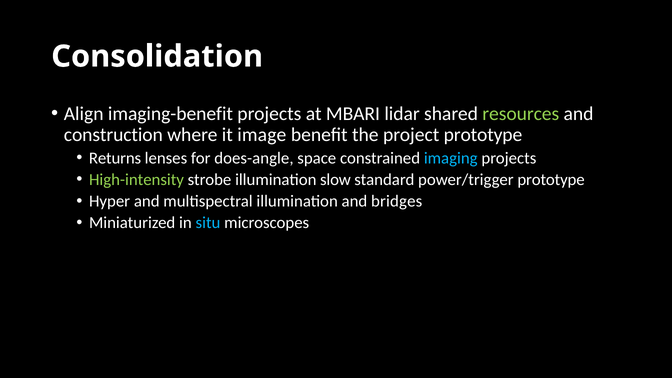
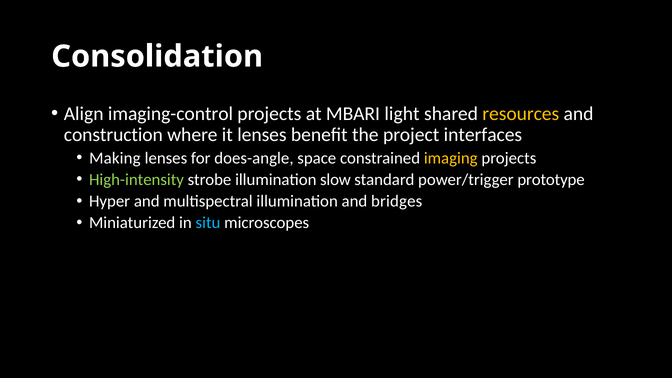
imaging-benefit: imaging-benefit -> imaging-control
lidar: lidar -> light
resources colour: light green -> yellow
it image: image -> lenses
project prototype: prototype -> interfaces
Returns: Returns -> Making
imaging colour: light blue -> yellow
